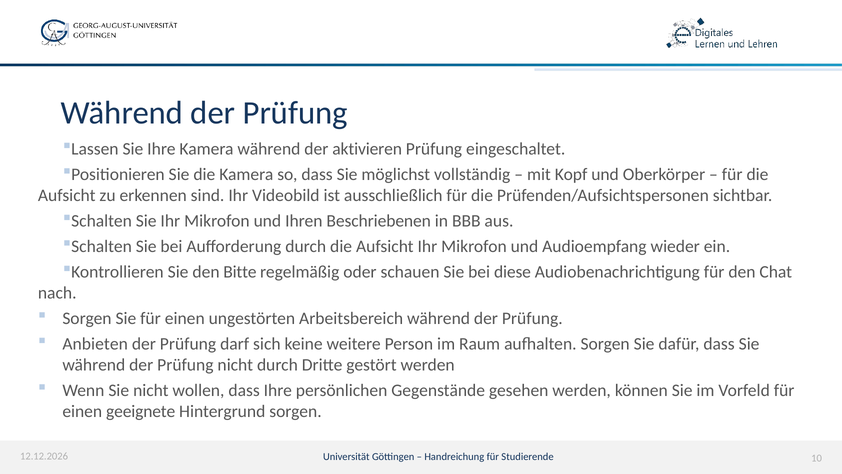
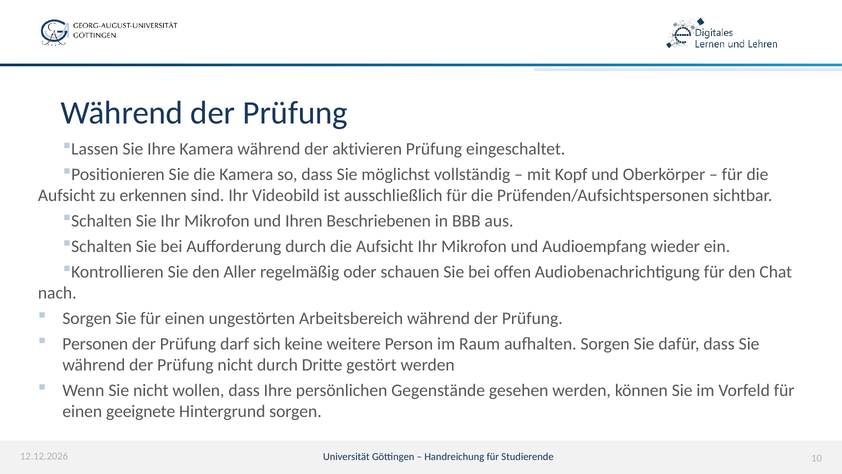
Bitte: Bitte -> Aller
diese: diese -> offen
Anbieten: Anbieten -> Personen
